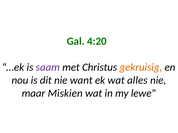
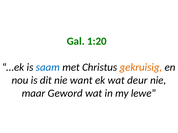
4:20: 4:20 -> 1:20
saam colour: purple -> blue
alles: alles -> deur
Miskien: Miskien -> Geword
